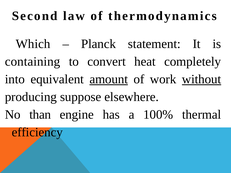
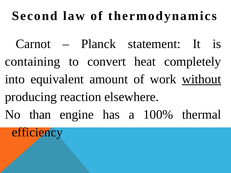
Which: Which -> Carnot
amount underline: present -> none
suppose: suppose -> reaction
